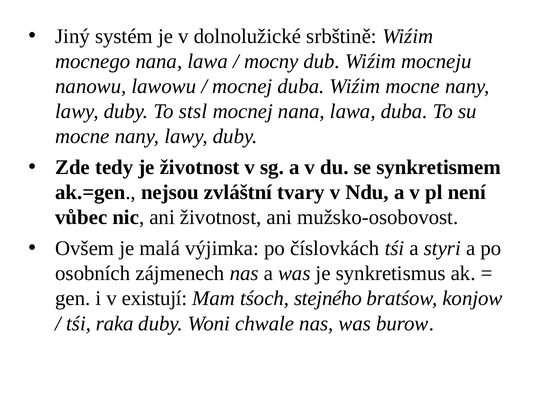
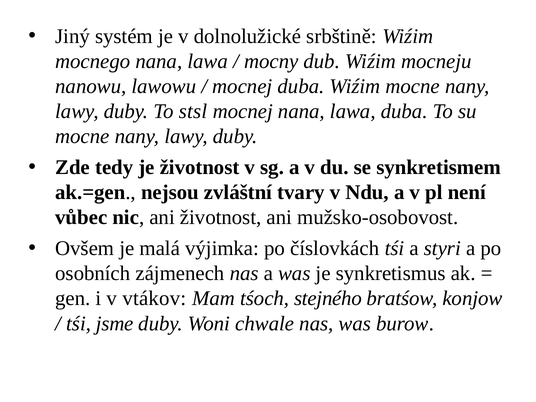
existují: existují -> vtákov
raka: raka -> jsme
